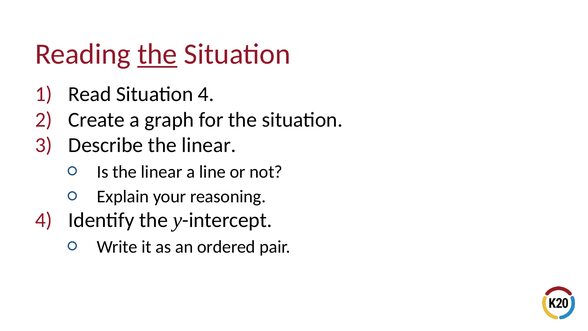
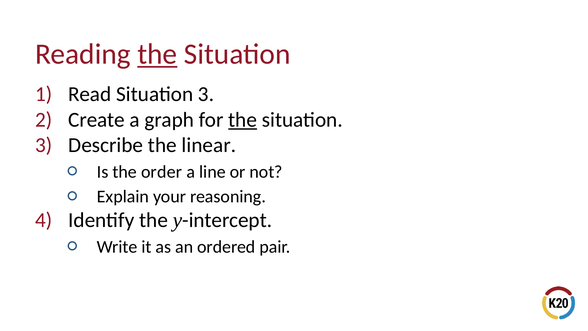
Read Situation 4: 4 -> 3
the at (243, 120) underline: none -> present
Is the linear: linear -> order
